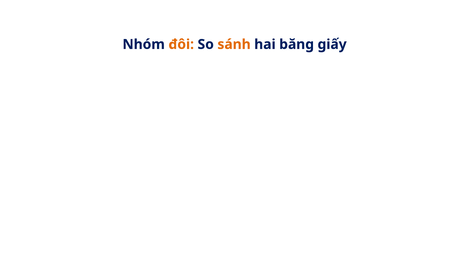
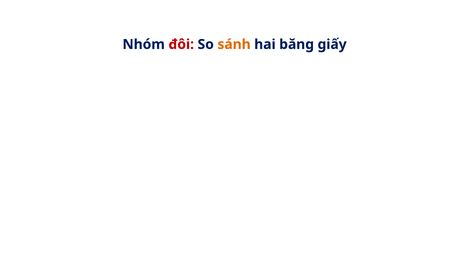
đôi colour: orange -> red
